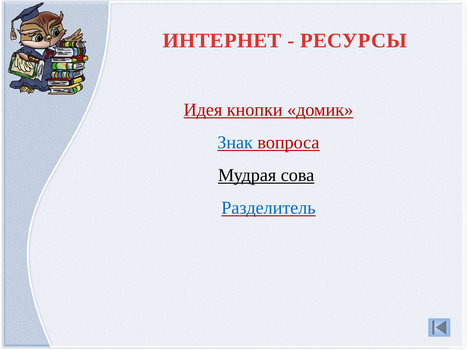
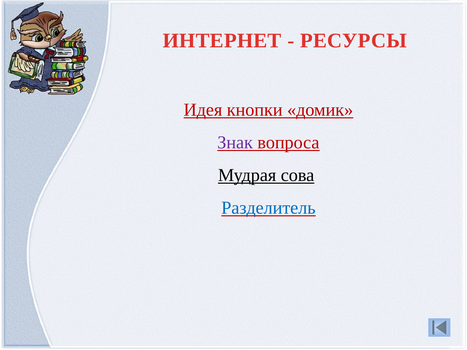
Знак colour: blue -> purple
